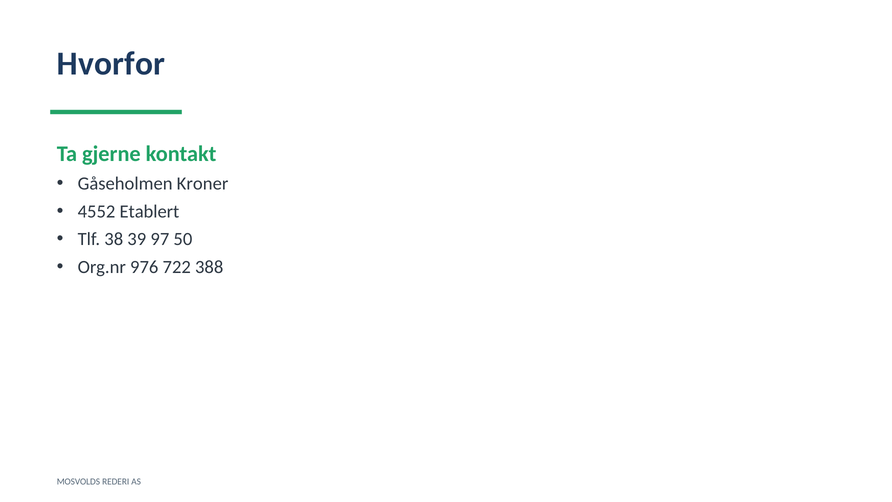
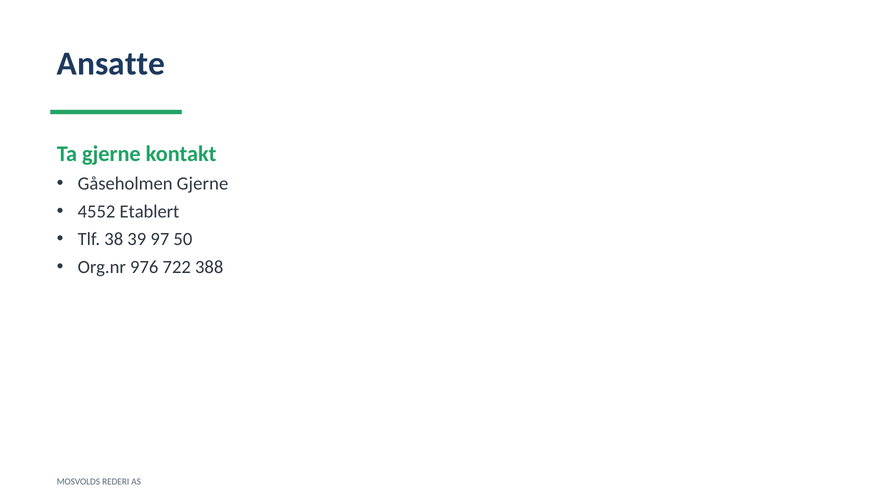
Hvorfor: Hvorfor -> Ansatte
Gåseholmen Kroner: Kroner -> Gjerne
